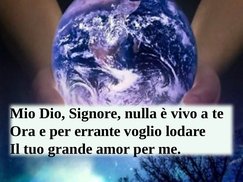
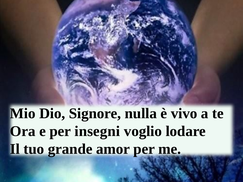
errante: errante -> insegni
